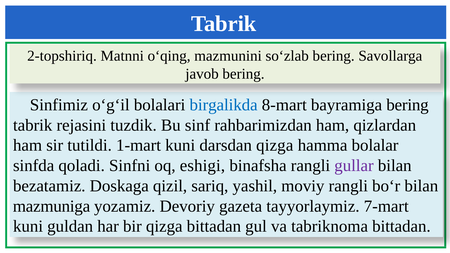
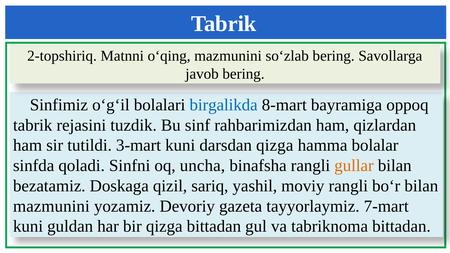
bayramiga bering: bering -> oppoq
1-mart: 1-mart -> 3-mart
eshigi: eshigi -> uncha
gullar colour: purple -> orange
mazmuniga at (52, 206): mazmuniga -> mazmunini
